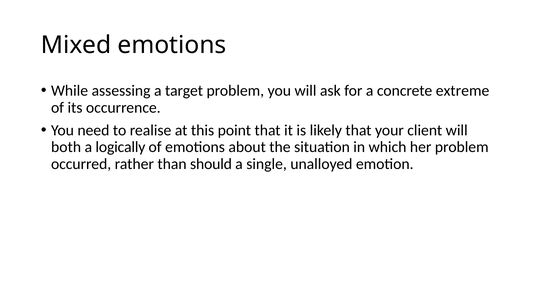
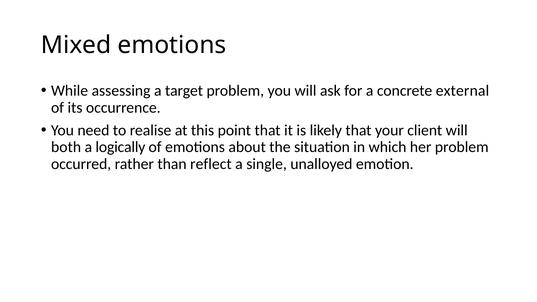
extreme: extreme -> external
should: should -> reflect
